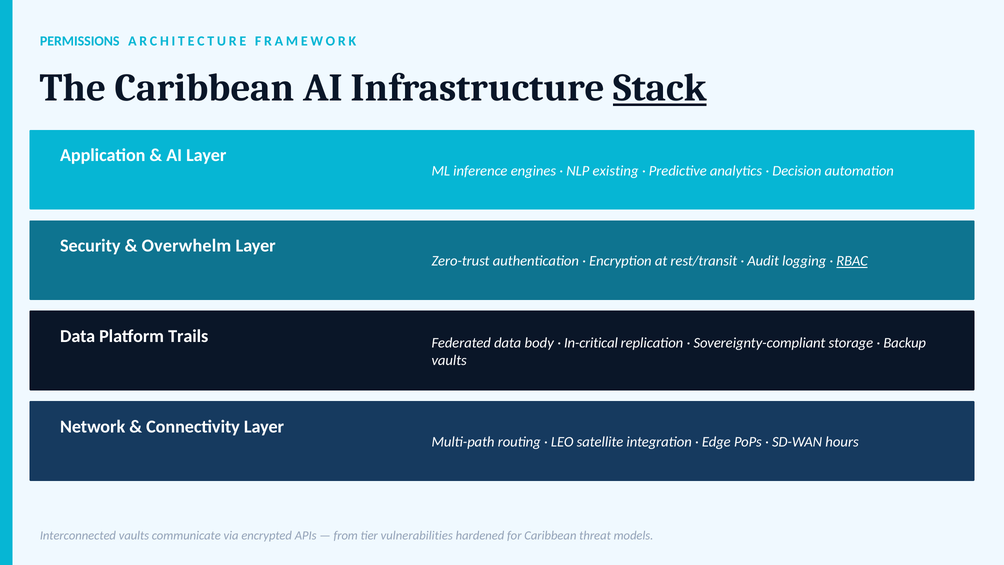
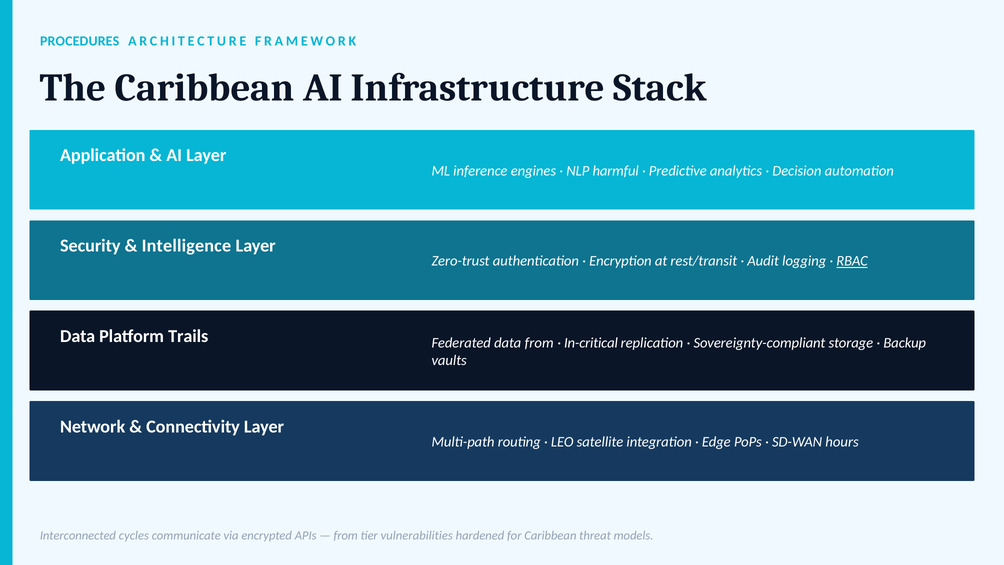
PERMISSIONS: PERMISSIONS -> PROCEDURES
Stack underline: present -> none
existing: existing -> harmful
Overwhelm: Overwhelm -> Intelligence
data body: body -> from
Interconnected vaults: vaults -> cycles
